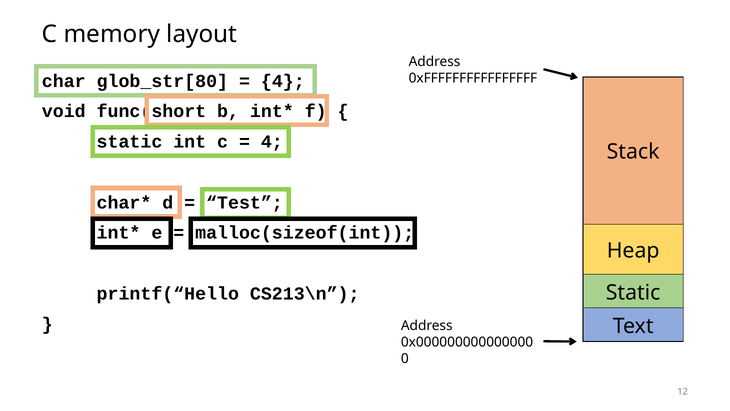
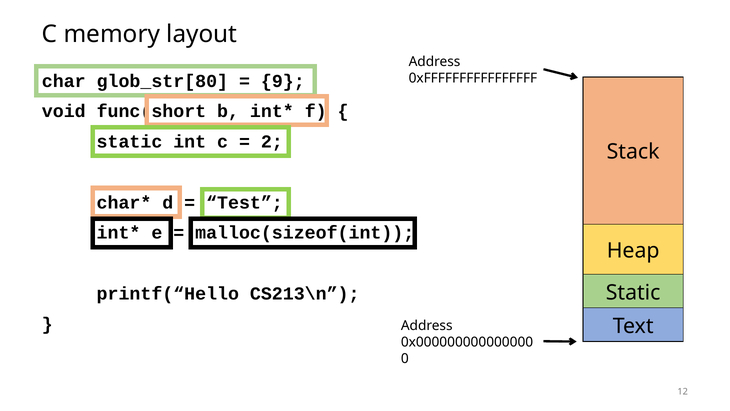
4 at (283, 81): 4 -> 9
4 at (272, 142): 4 -> 2
